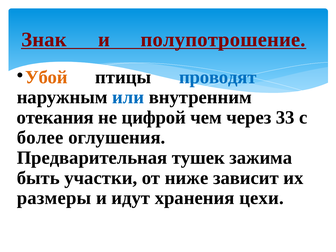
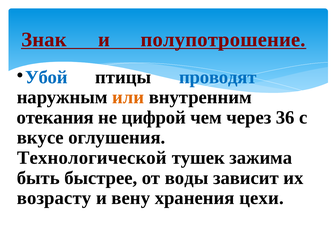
Убой colour: orange -> blue
или colour: blue -> orange
33: 33 -> 36
более: более -> вкусе
Предварительная: Предварительная -> Технологической
участки: участки -> быстрее
ниже: ниже -> воды
размеры: размеры -> возрасту
идут: идут -> вену
